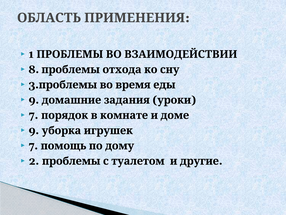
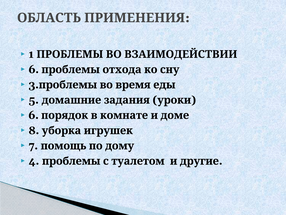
8 at (34, 69): 8 -> 6
9 at (34, 100): 9 -> 5
7 at (33, 115): 7 -> 6
9 at (34, 130): 9 -> 8
2: 2 -> 4
